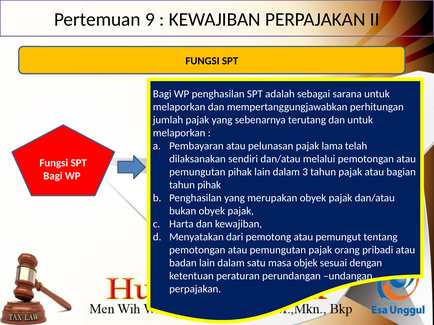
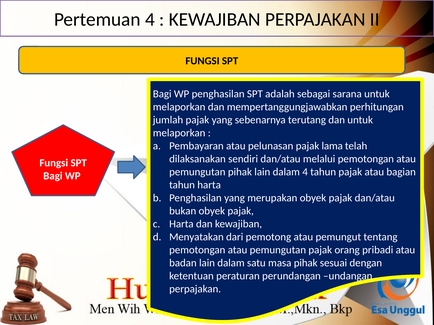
Pertemuan 9: 9 -> 4
dalam 3: 3 -> 4
tahun pihak: pihak -> harta
masa objek: objek -> pihak
